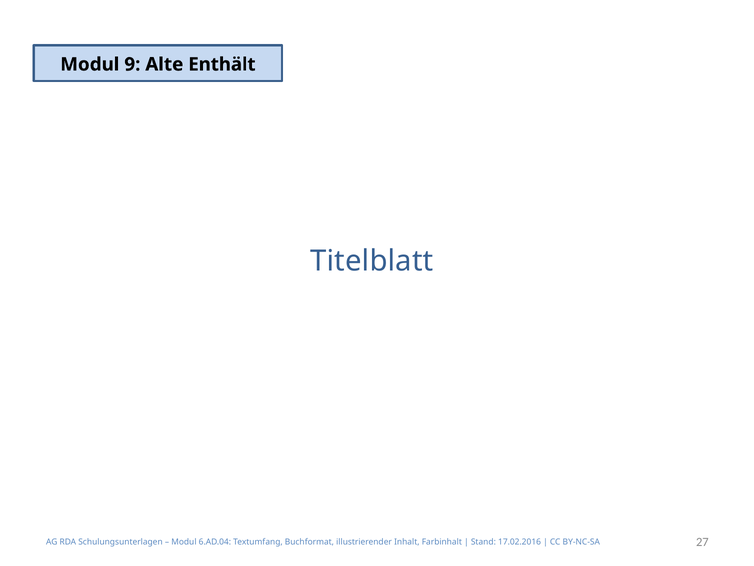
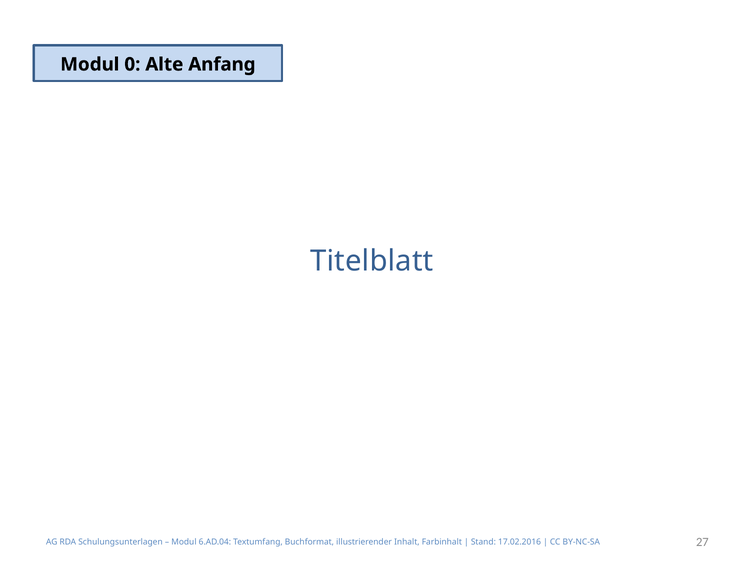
9: 9 -> 0
Enthält: Enthält -> Anfang
